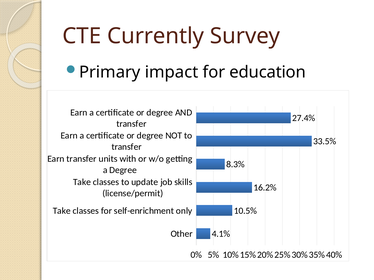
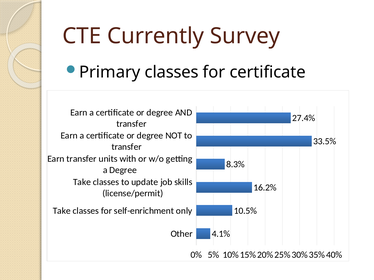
Primary impact: impact -> classes
for education: education -> certificate
